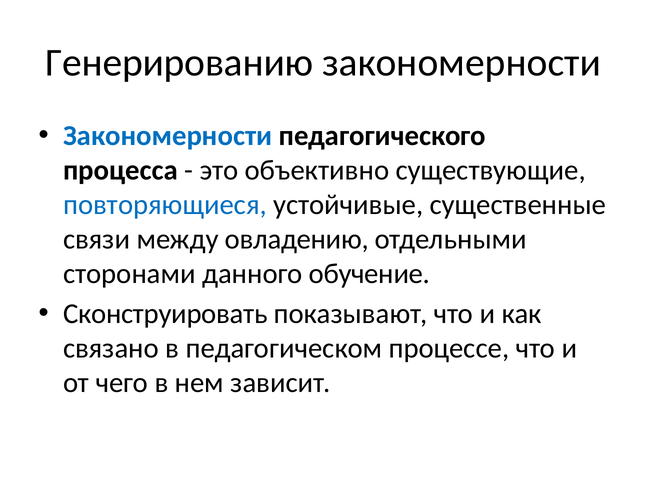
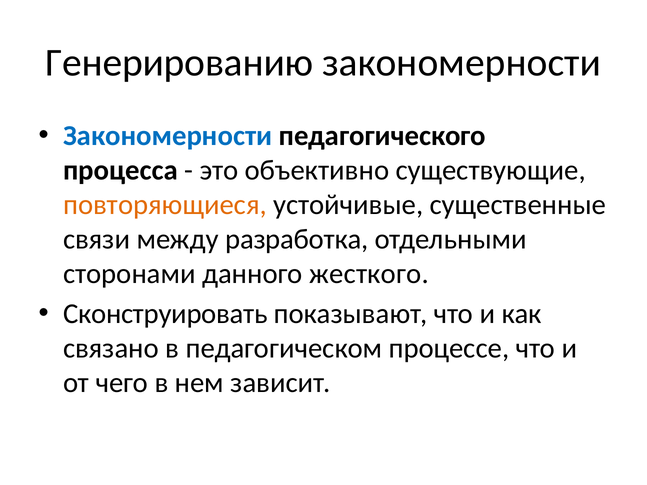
повторяющиеся colour: blue -> orange
овладению: овладению -> разработка
обучение: обучение -> жесткого
